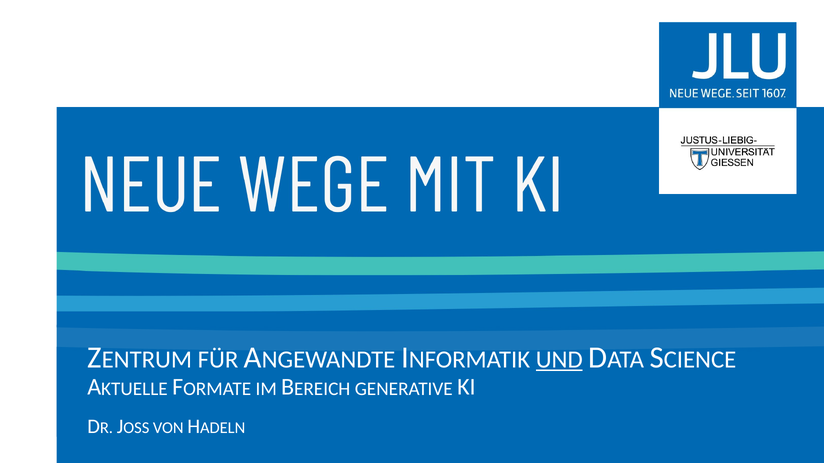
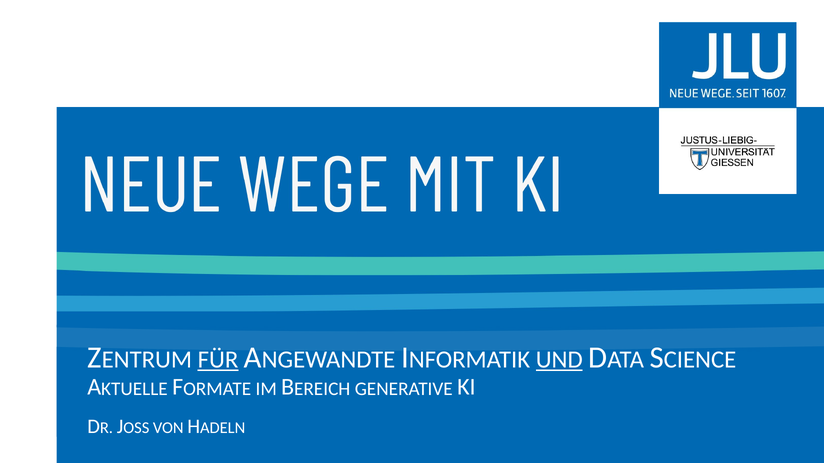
FÜR underline: none -> present
